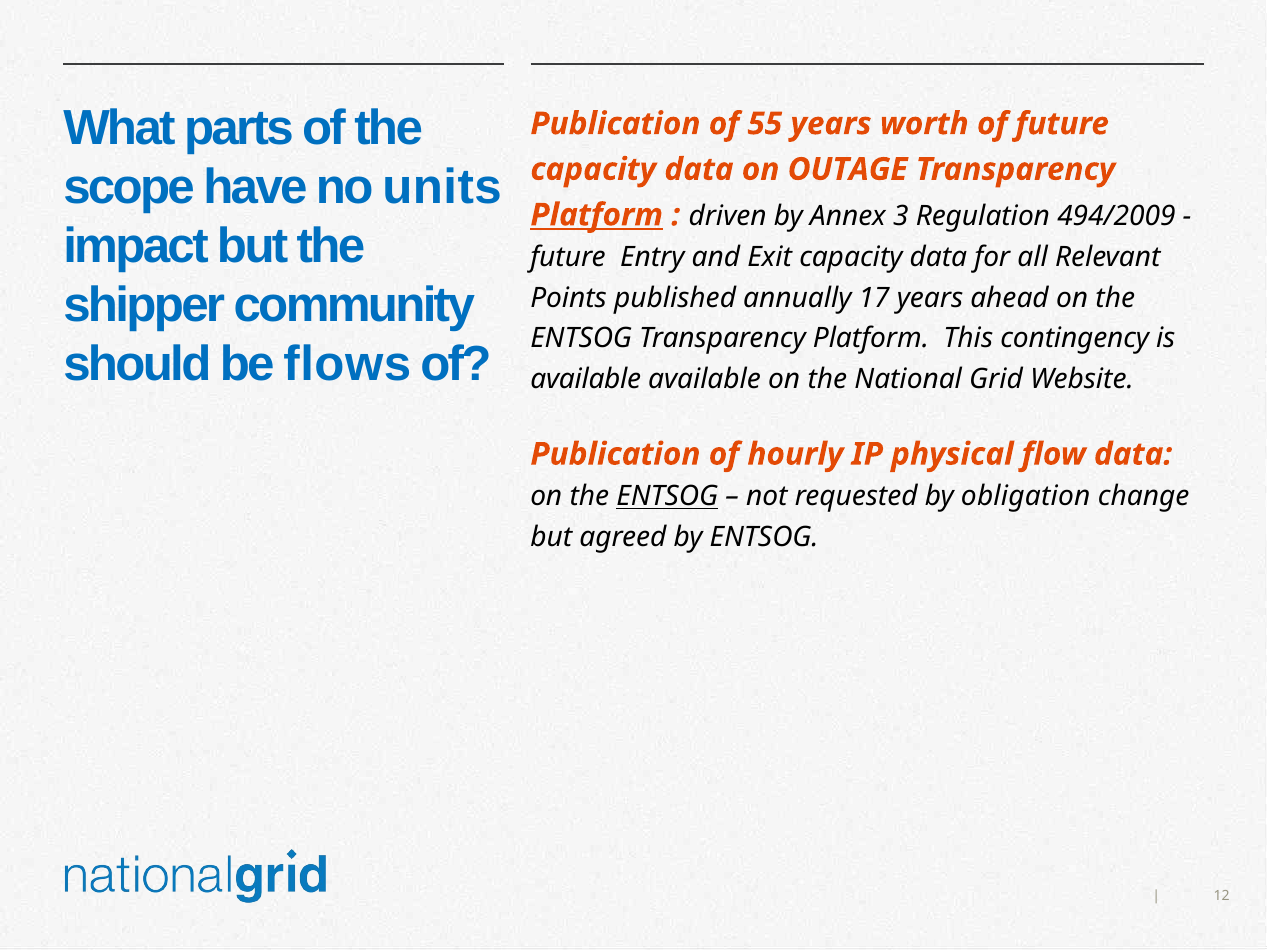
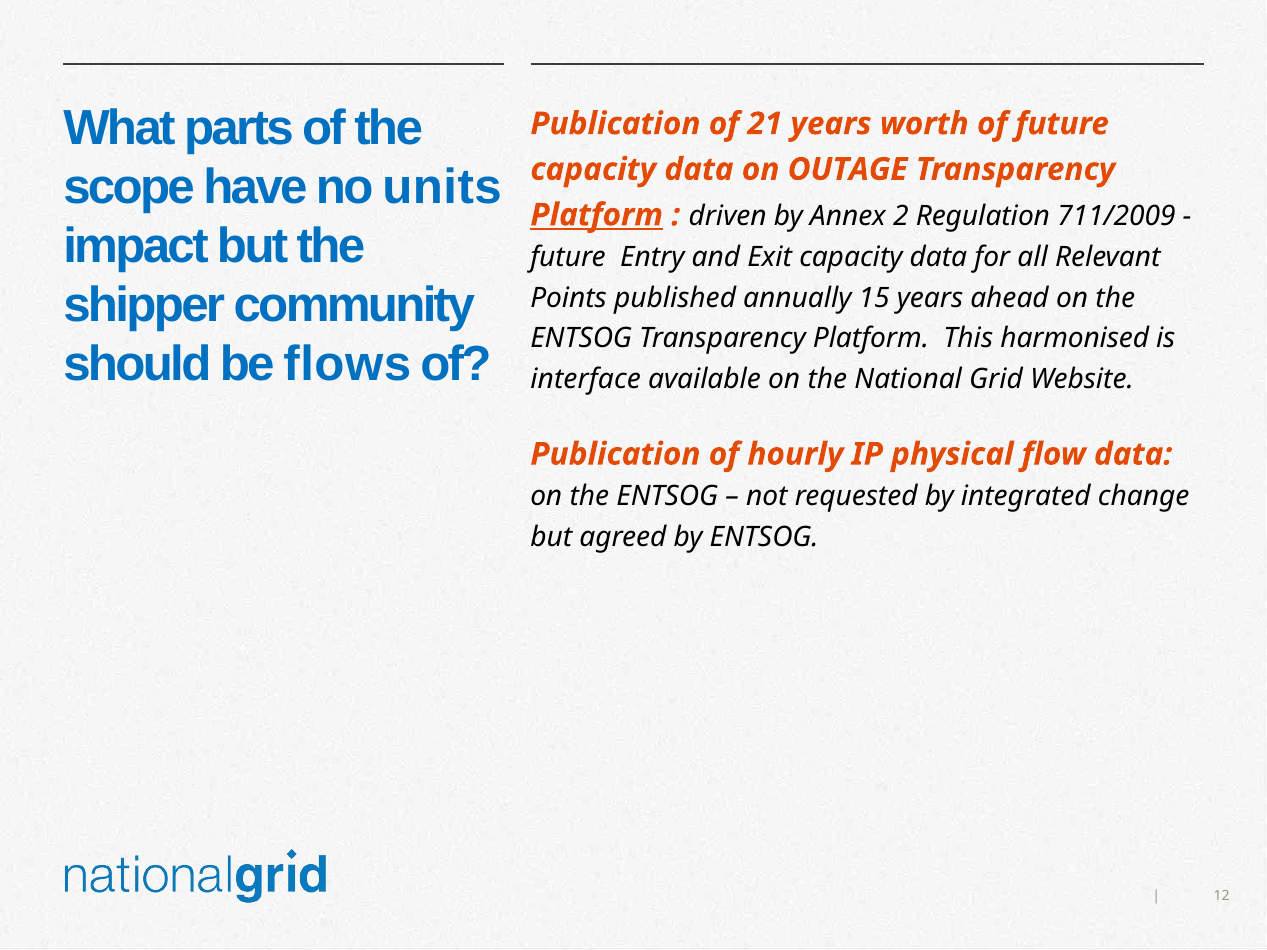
55: 55 -> 21
3: 3 -> 2
494/2009: 494/2009 -> 711/2009
17: 17 -> 15
contingency: contingency -> harmonised
available at (586, 379): available -> interface
ENTSOG at (667, 497) underline: present -> none
obligation: obligation -> integrated
